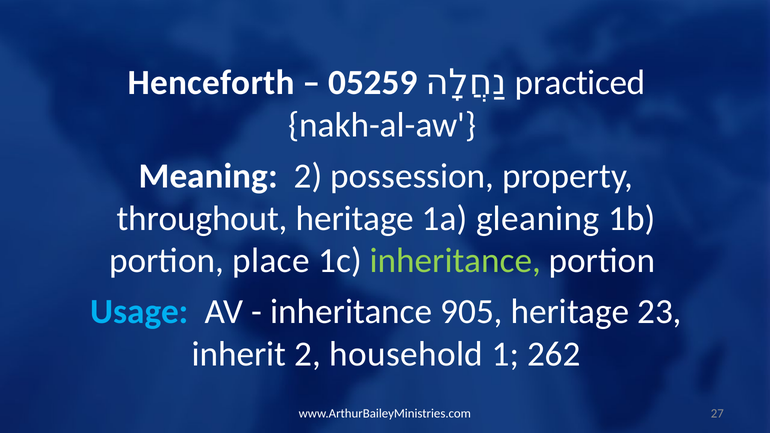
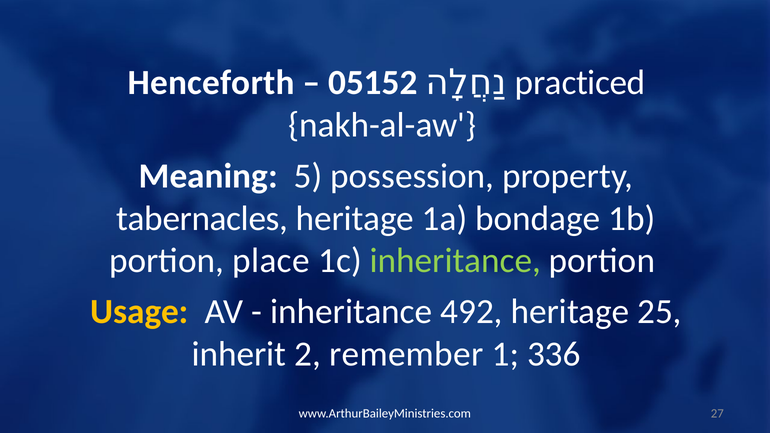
05259: 05259 -> 05152
Meaning 2: 2 -> 5
throughout: throughout -> tabernacles
gleaning: gleaning -> bondage
Usage colour: light blue -> yellow
905: 905 -> 492
23: 23 -> 25
household: household -> remember
262: 262 -> 336
